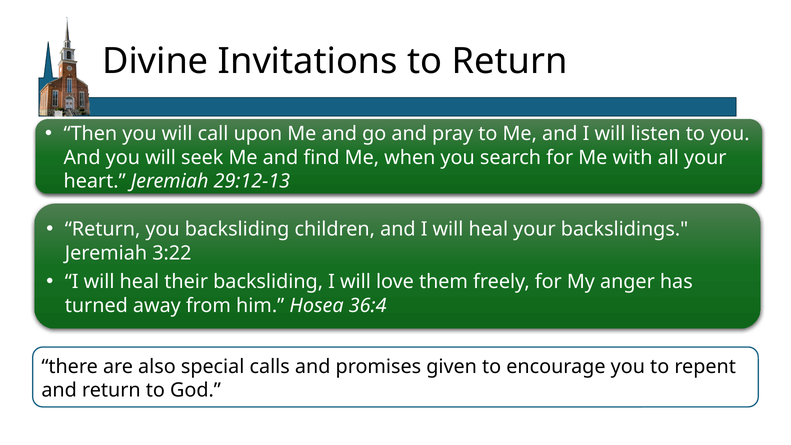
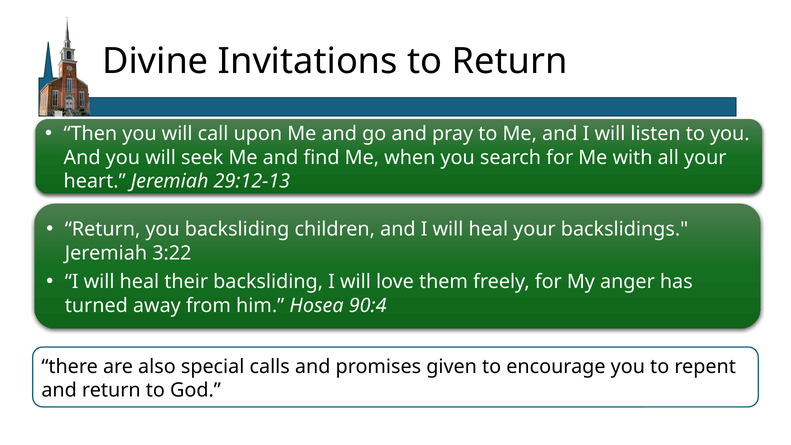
36:4: 36:4 -> 90:4
